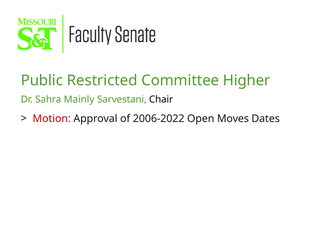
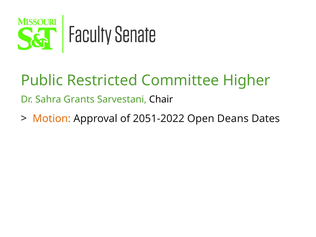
Mainly: Mainly -> Grants
Motion colour: red -> orange
2006-2022: 2006-2022 -> 2051-2022
Moves: Moves -> Deans
